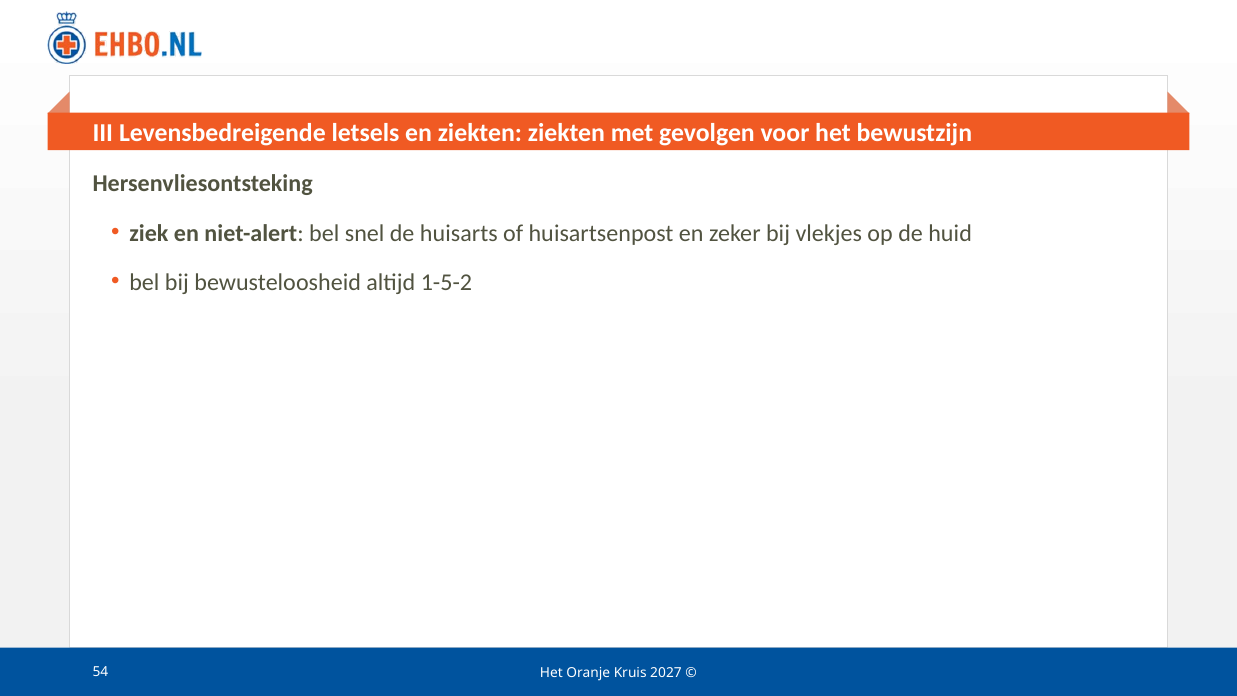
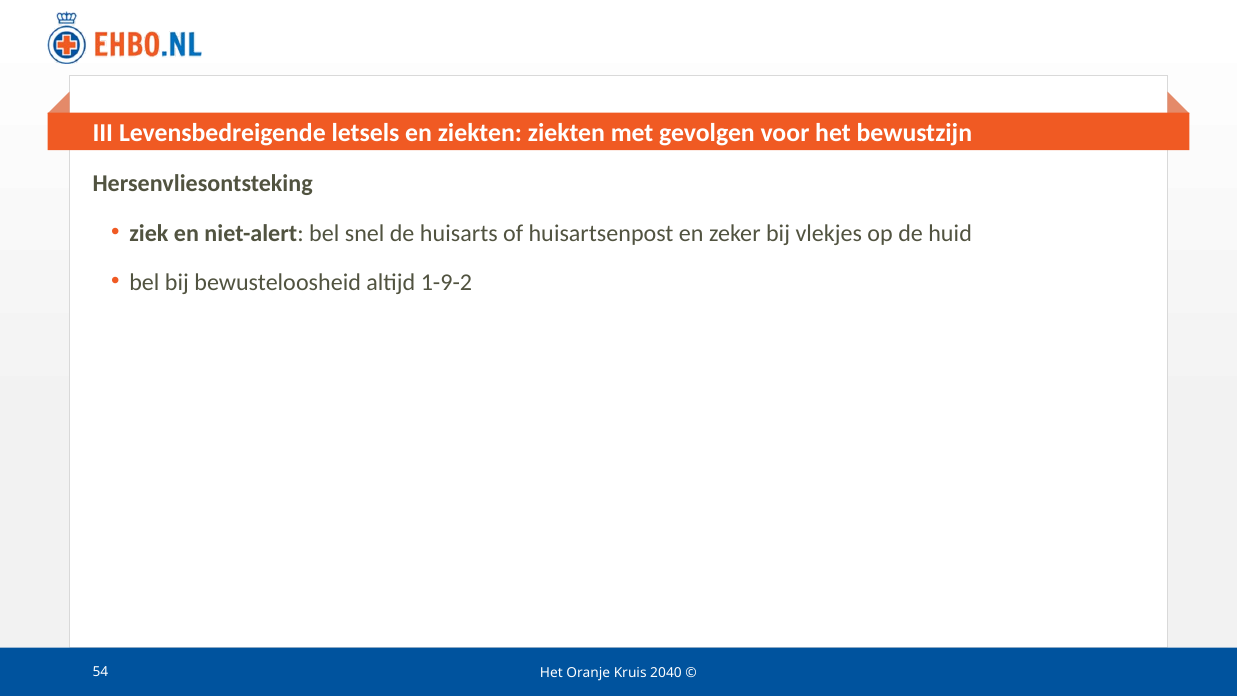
1-5-2: 1-5-2 -> 1-9-2
2027: 2027 -> 2040
